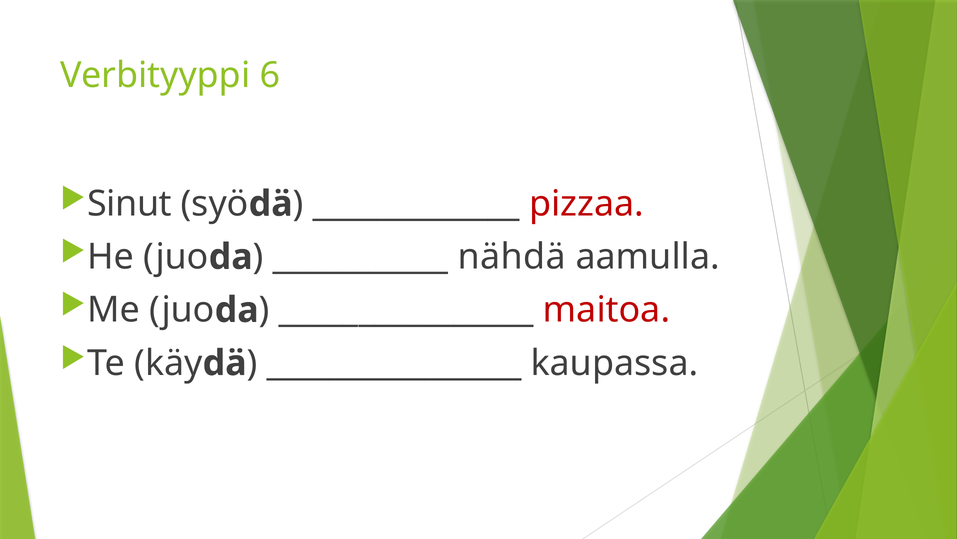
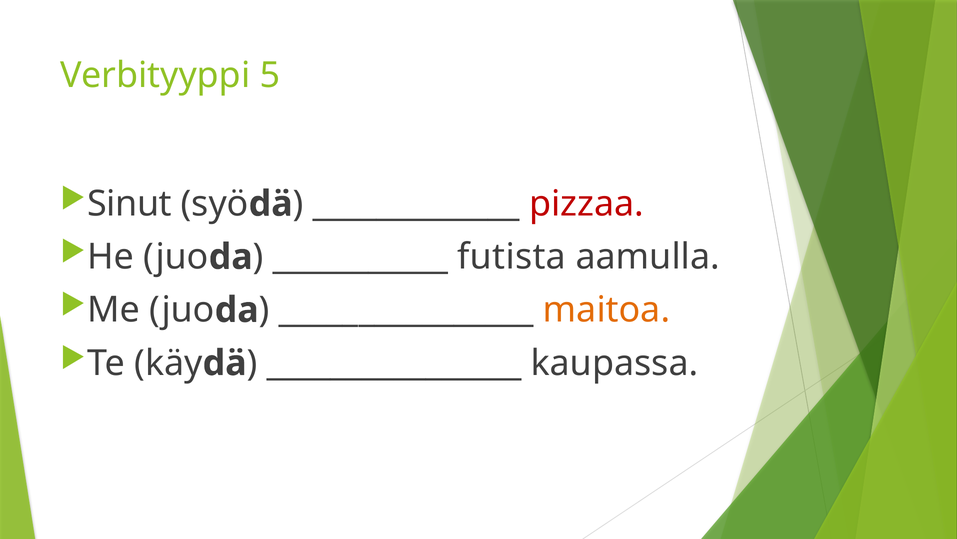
6: 6 -> 5
nähdä: nähdä -> futista
maitoa colour: red -> orange
